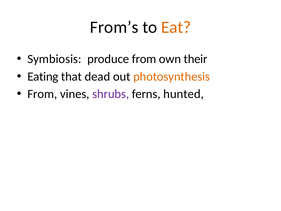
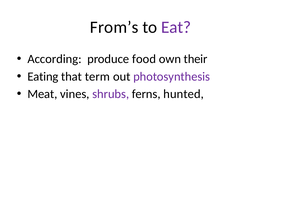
Eat colour: orange -> purple
Symbiosis: Symbiosis -> According
produce from: from -> food
dead: dead -> term
photosynthesis colour: orange -> purple
From at (42, 94): From -> Meat
